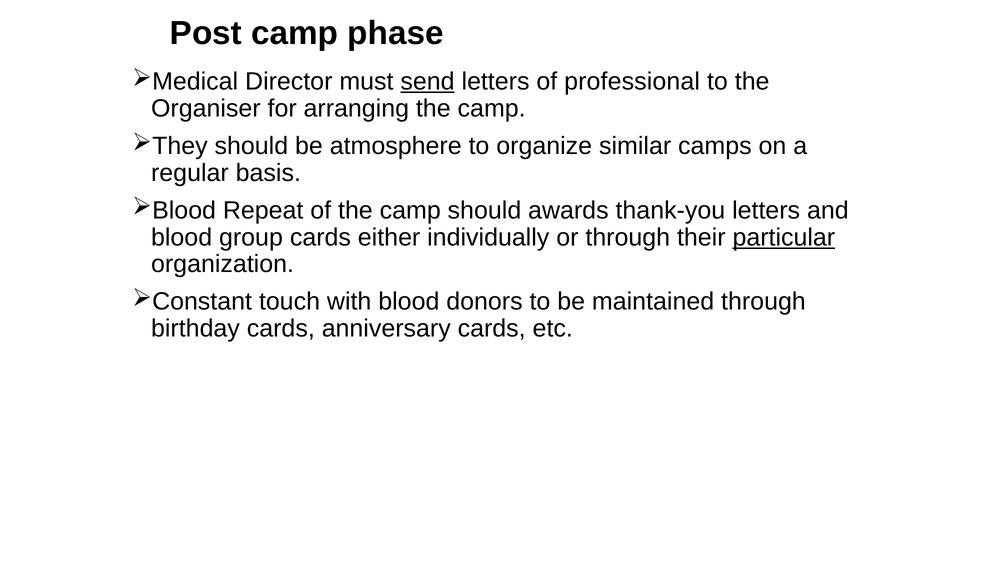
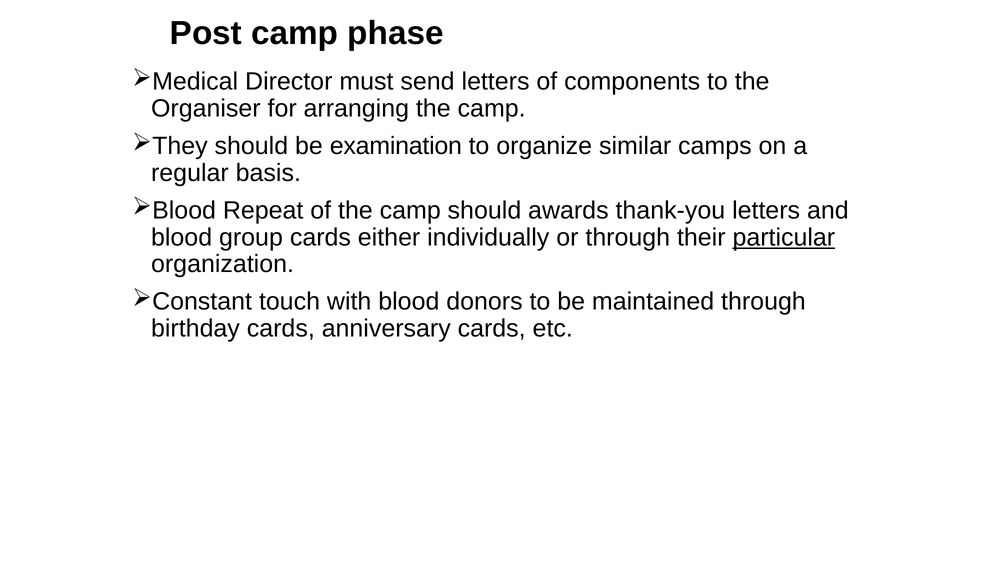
send underline: present -> none
professional: professional -> components
atmosphere: atmosphere -> examination
